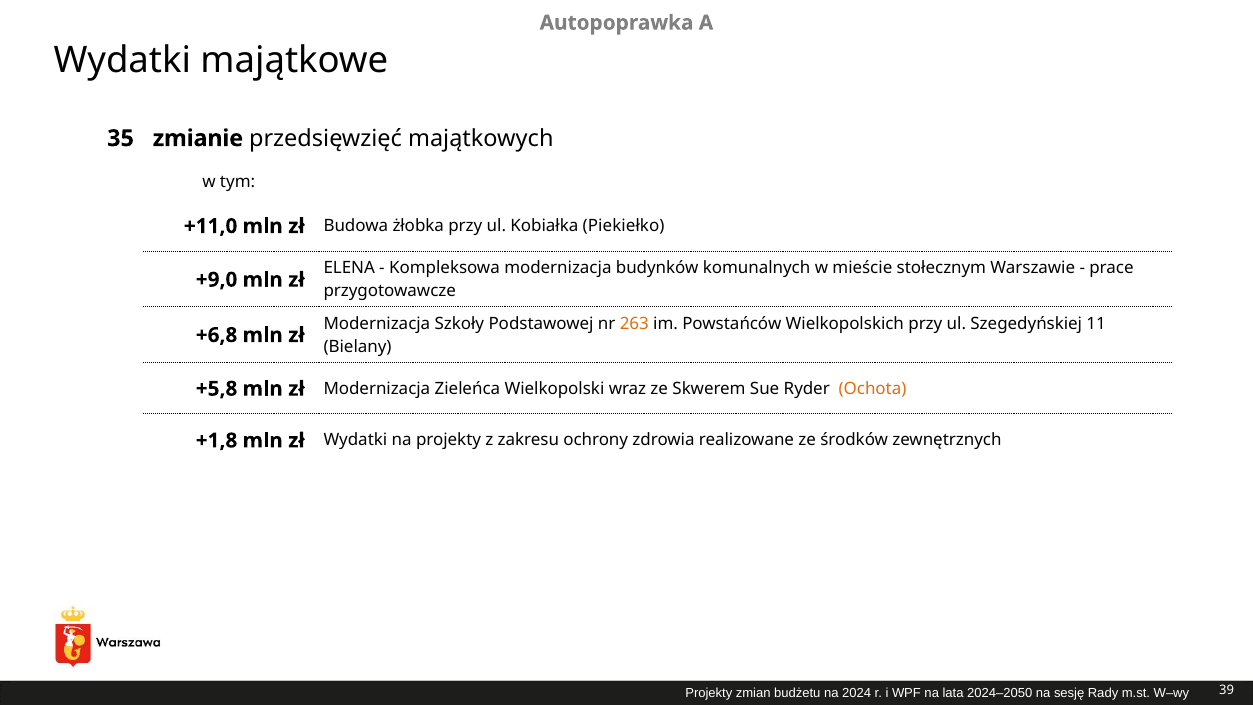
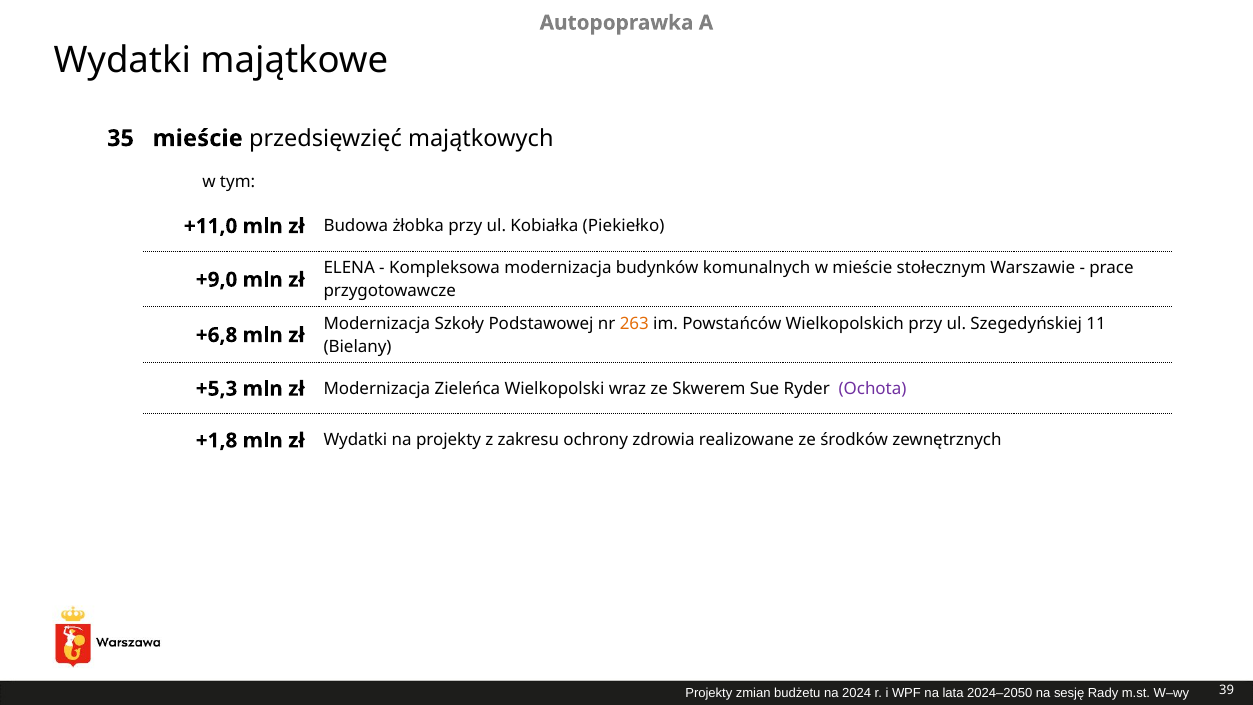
35 zmianie: zmianie -> mieście
+5,8: +5,8 -> +5,3
Ochota colour: orange -> purple
